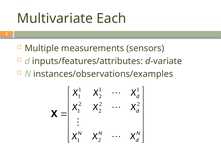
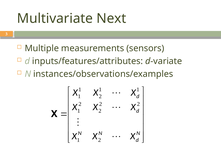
Each: Each -> Next
